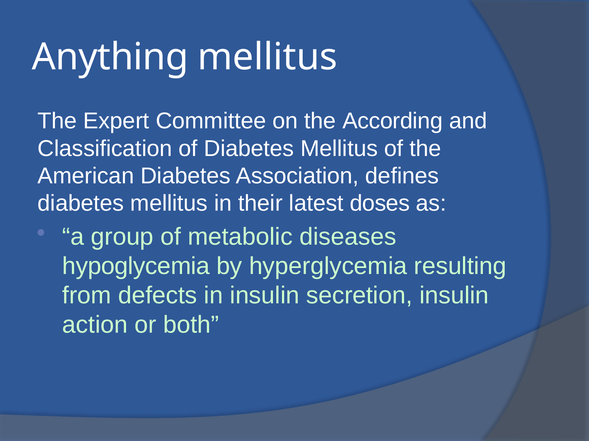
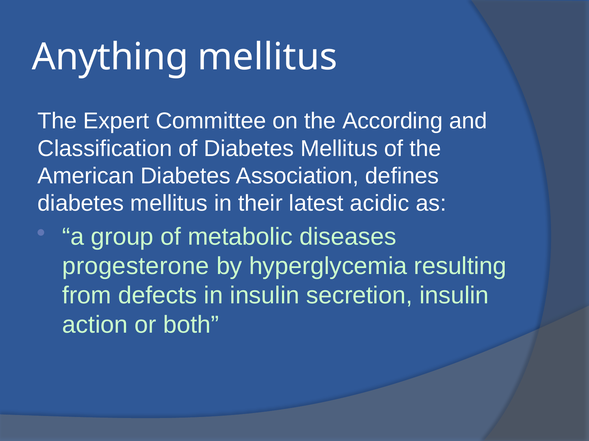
doses: doses -> acidic
hypoglycemia: hypoglycemia -> progesterone
